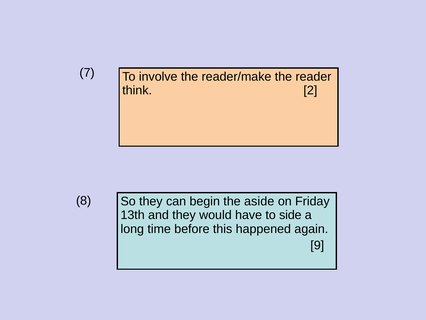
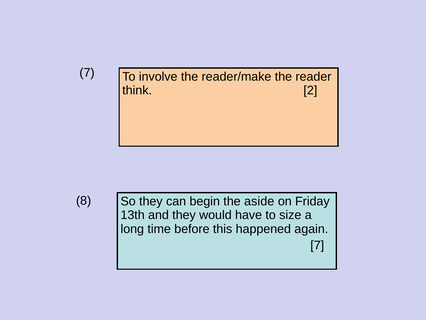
side: side -> size
9 at (317, 245): 9 -> 7
